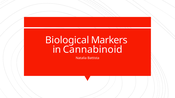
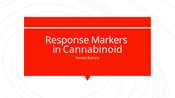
Biological: Biological -> Response
